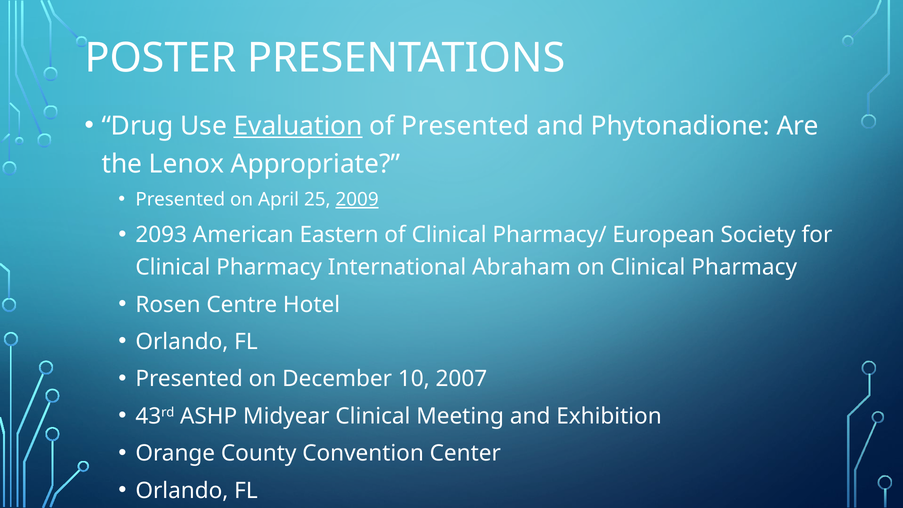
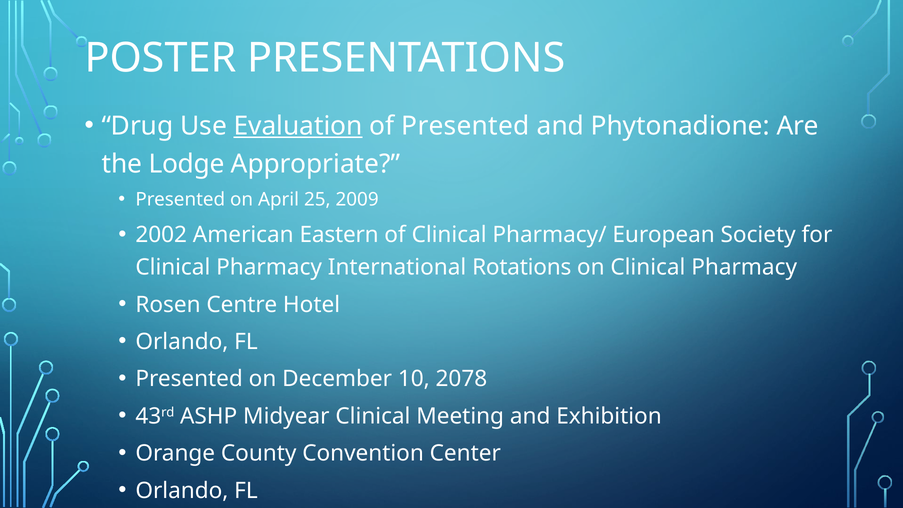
Lenox: Lenox -> Lodge
2009 underline: present -> none
2093: 2093 -> 2002
Abraham: Abraham -> Rotations
2007: 2007 -> 2078
